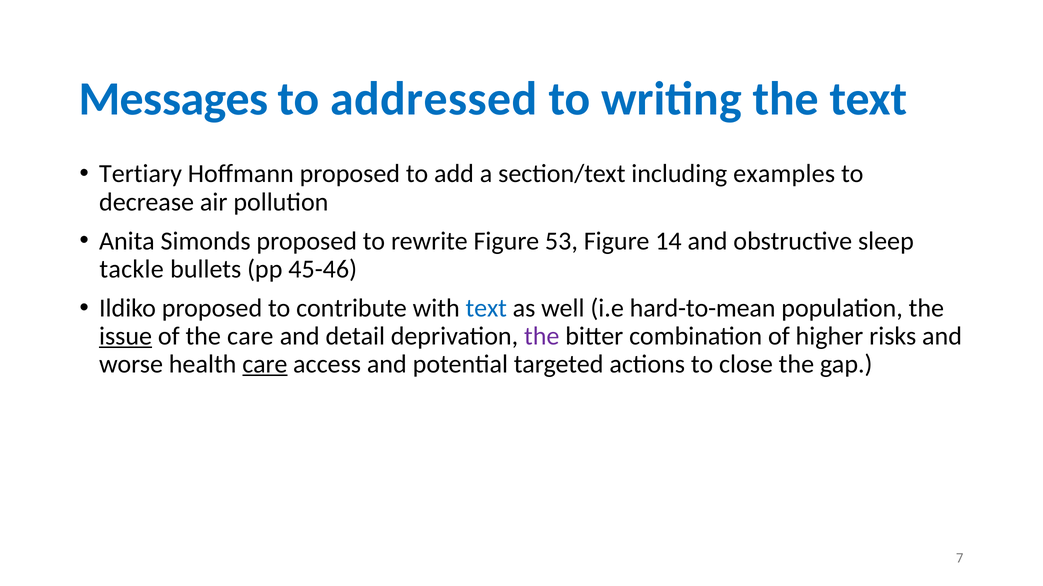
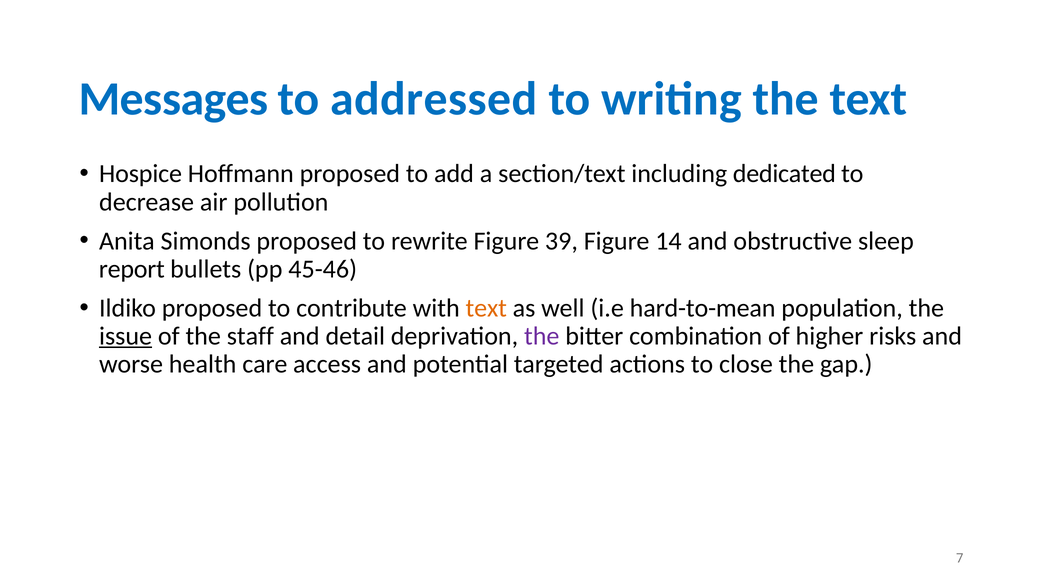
Tertiary: Tertiary -> Hospice
examples: examples -> dedicated
53: 53 -> 39
tackle: tackle -> report
text at (486, 308) colour: blue -> orange
the care: care -> staff
care at (265, 365) underline: present -> none
